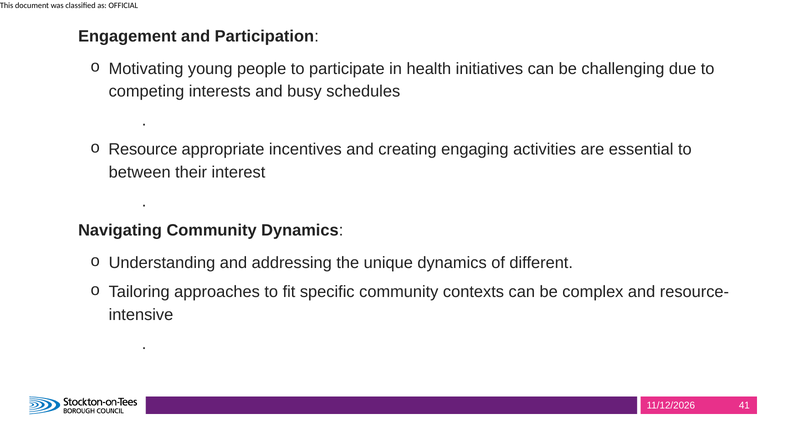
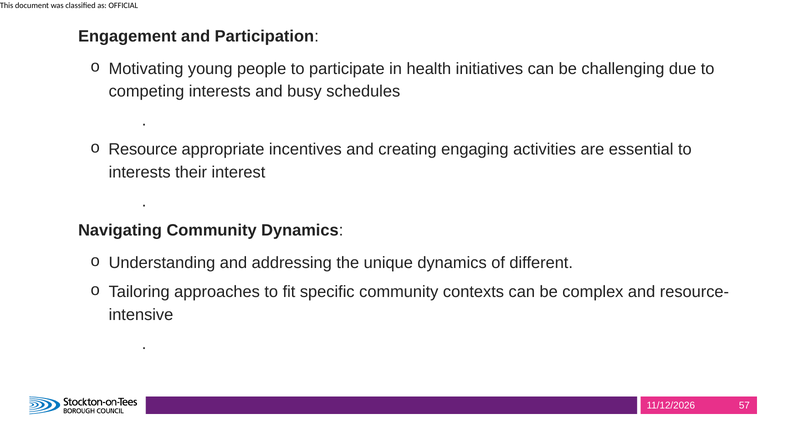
between at (140, 172): between -> interests
41: 41 -> 57
